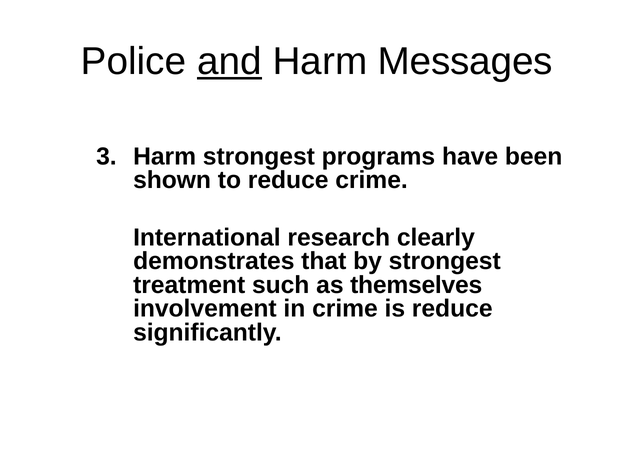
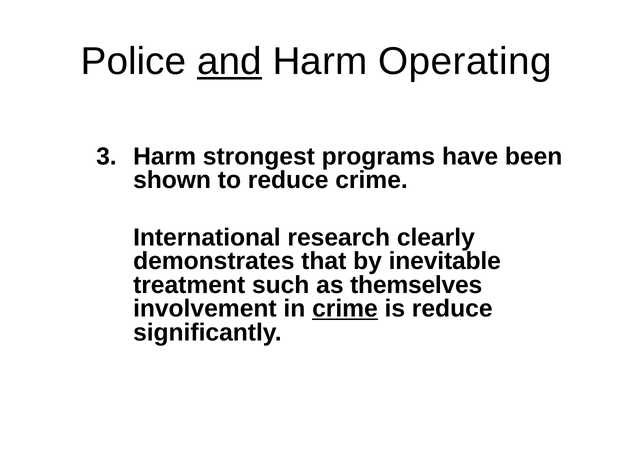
Messages: Messages -> Operating
by strongest: strongest -> inevitable
crime at (345, 308) underline: none -> present
